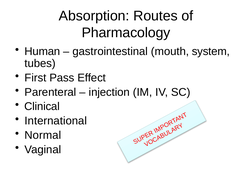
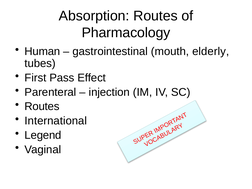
system: system -> elderly
Clinical at (42, 106): Clinical -> Routes
Normal: Normal -> Legend
